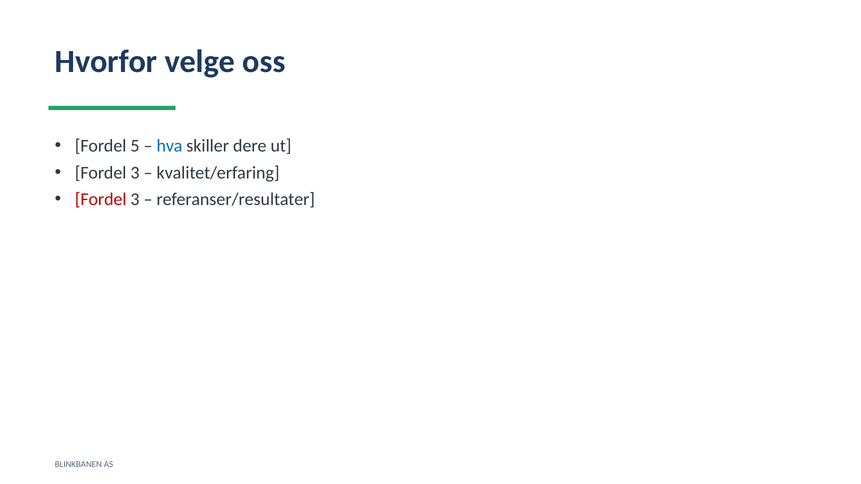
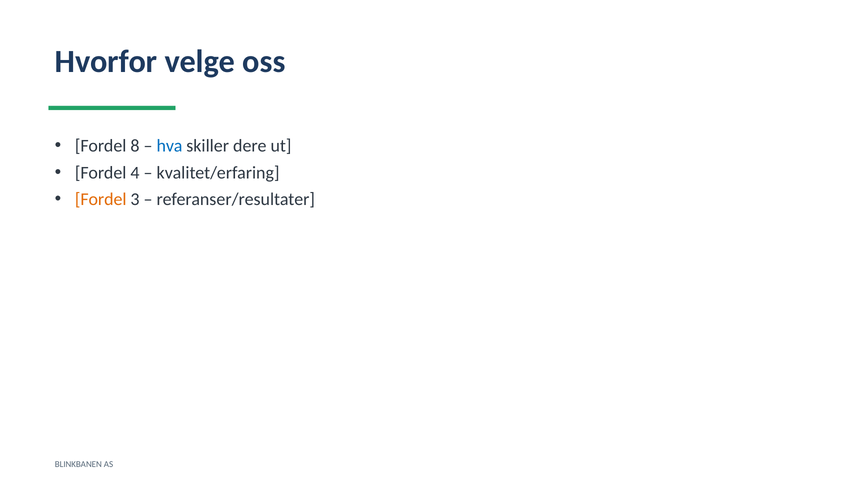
5: 5 -> 8
3 at (135, 173): 3 -> 4
Fordel at (101, 200) colour: red -> orange
